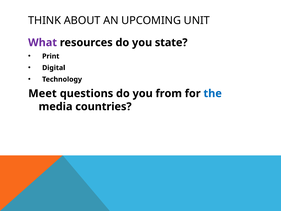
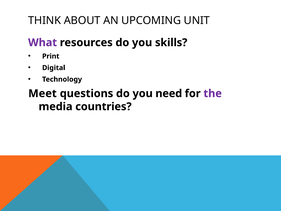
state: state -> skills
from: from -> need
the colour: blue -> purple
